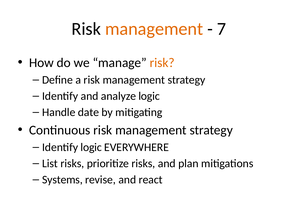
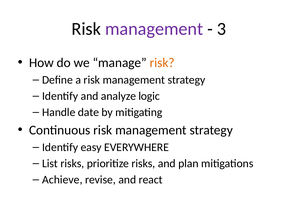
management at (154, 29) colour: orange -> purple
7: 7 -> 3
Identify logic: logic -> easy
Systems: Systems -> Achieve
